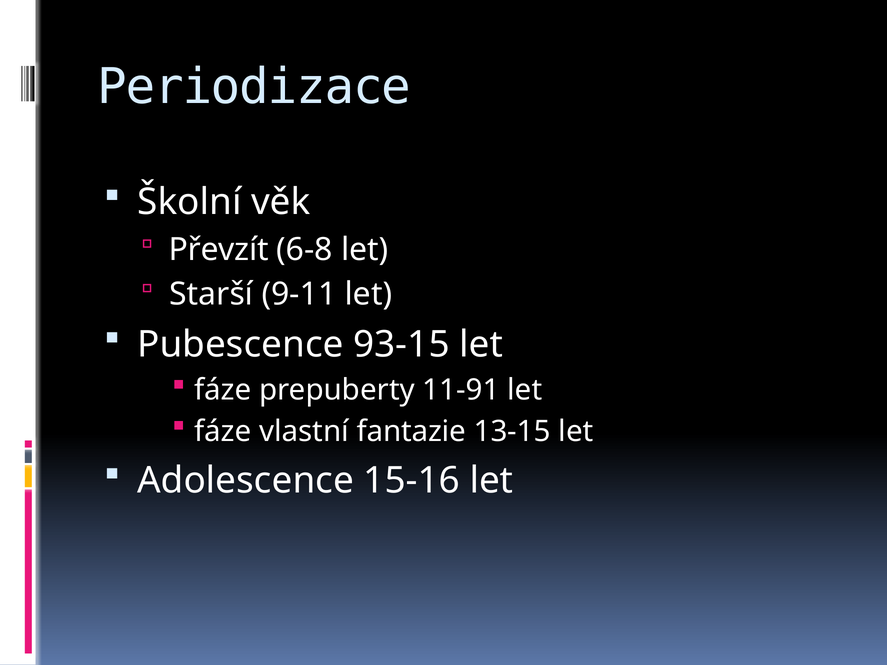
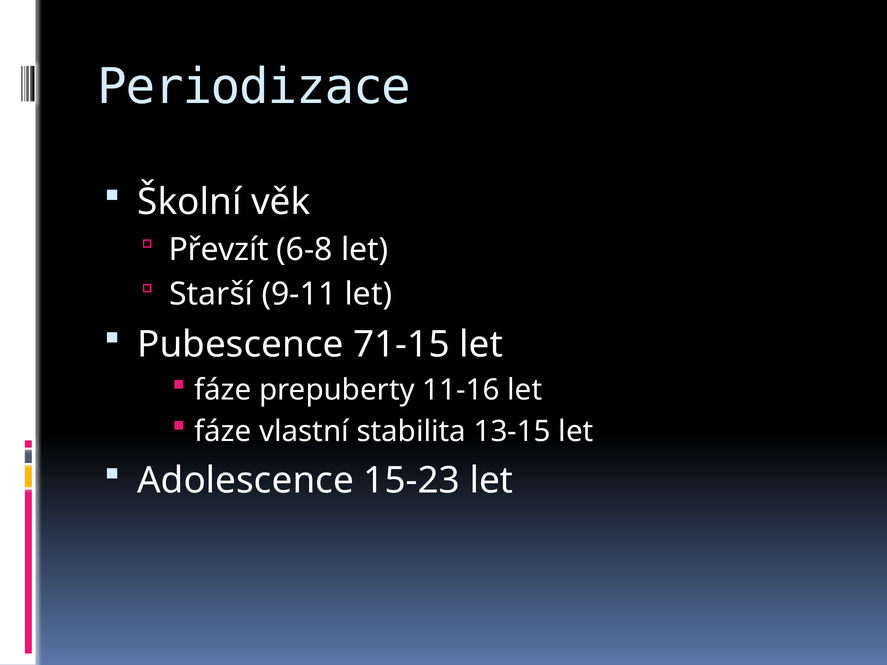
93-15: 93-15 -> 71-15
11-91: 11-91 -> 11-16
fantazie: fantazie -> stabilita
15-16: 15-16 -> 15-23
